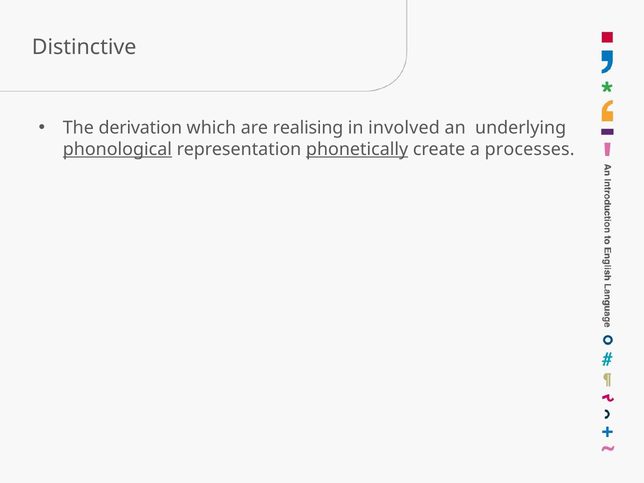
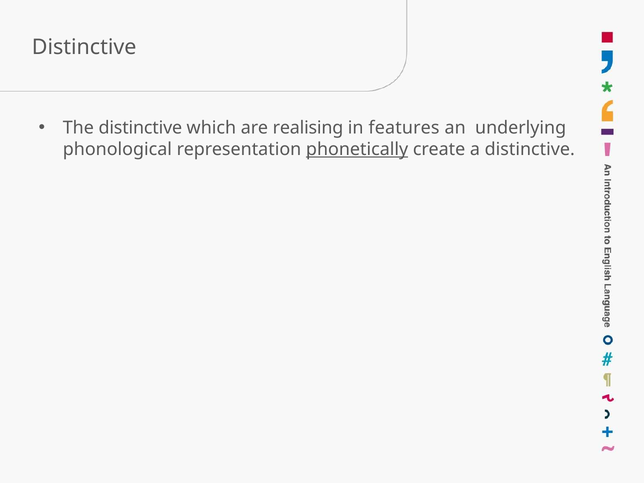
The derivation: derivation -> distinctive
involved: involved -> features
phonological underline: present -> none
a processes: processes -> distinctive
